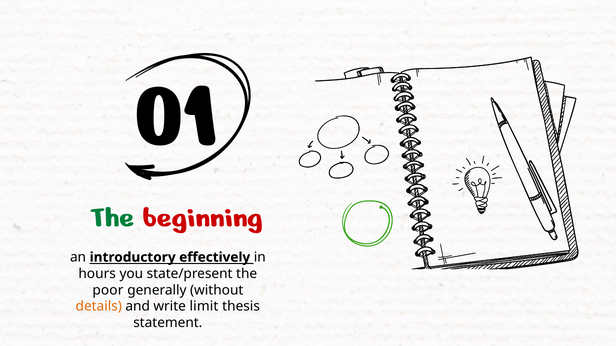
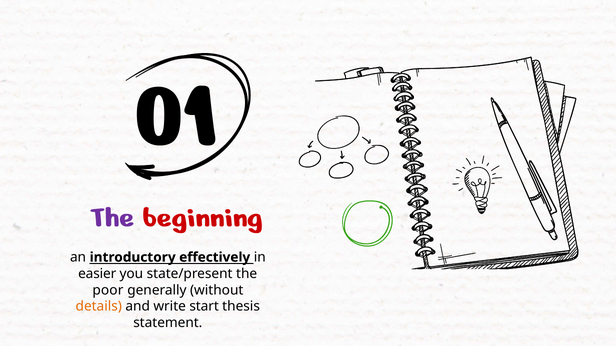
The at (112, 217) colour: green -> purple
hours: hours -> easier
limit: limit -> start
